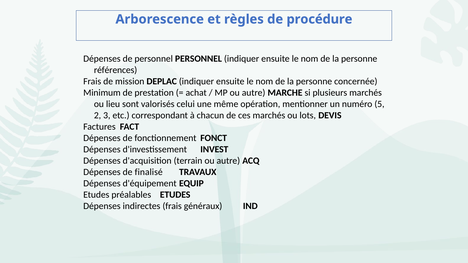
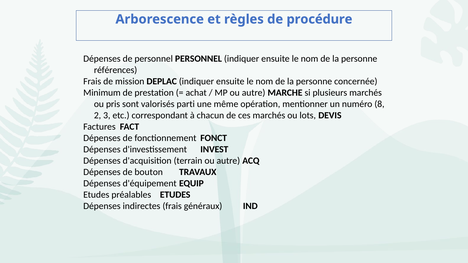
lieu: lieu -> pris
celui: celui -> parti
5: 5 -> 8
finalisé: finalisé -> bouton
